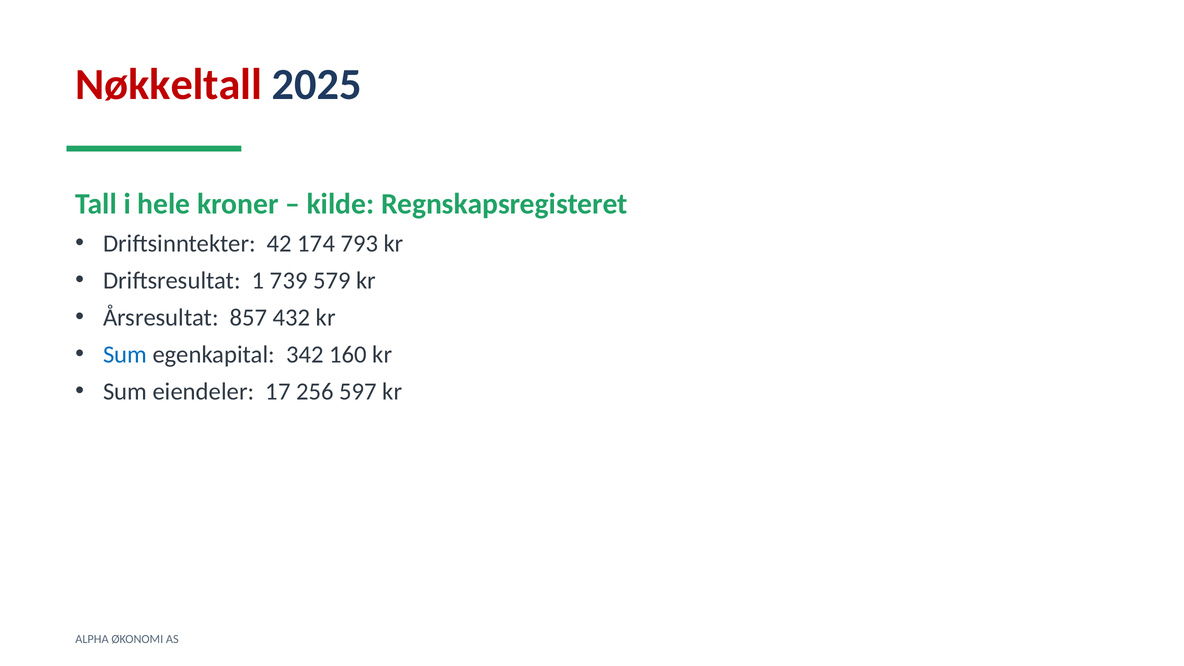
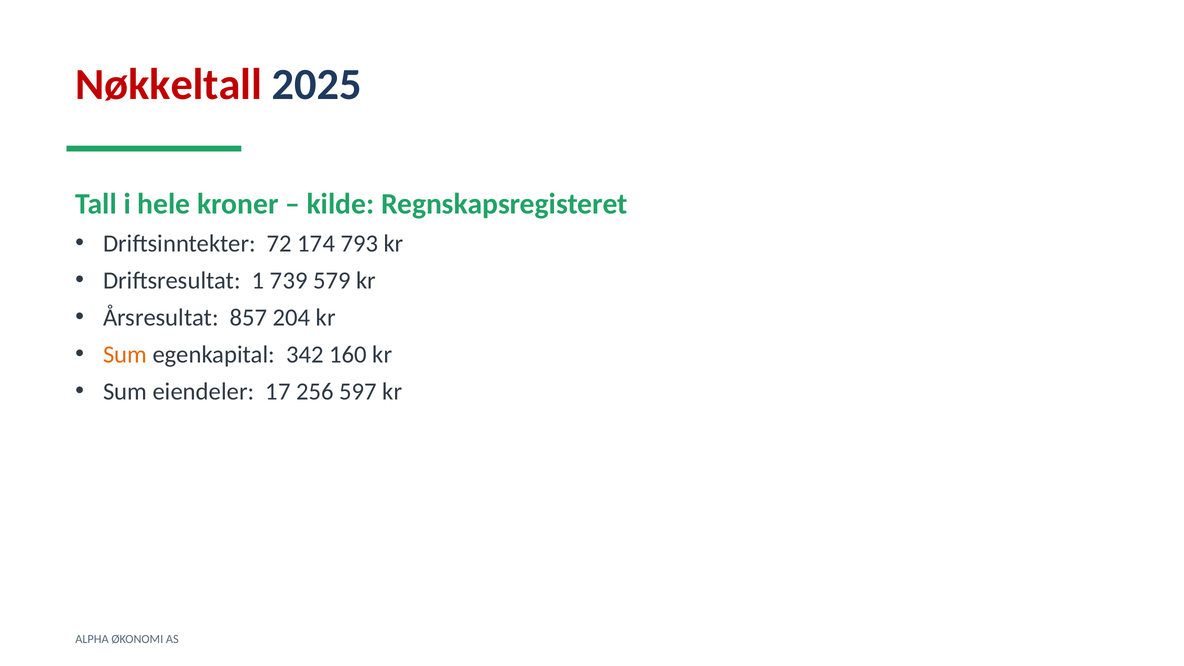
42: 42 -> 72
432: 432 -> 204
Sum at (125, 355) colour: blue -> orange
